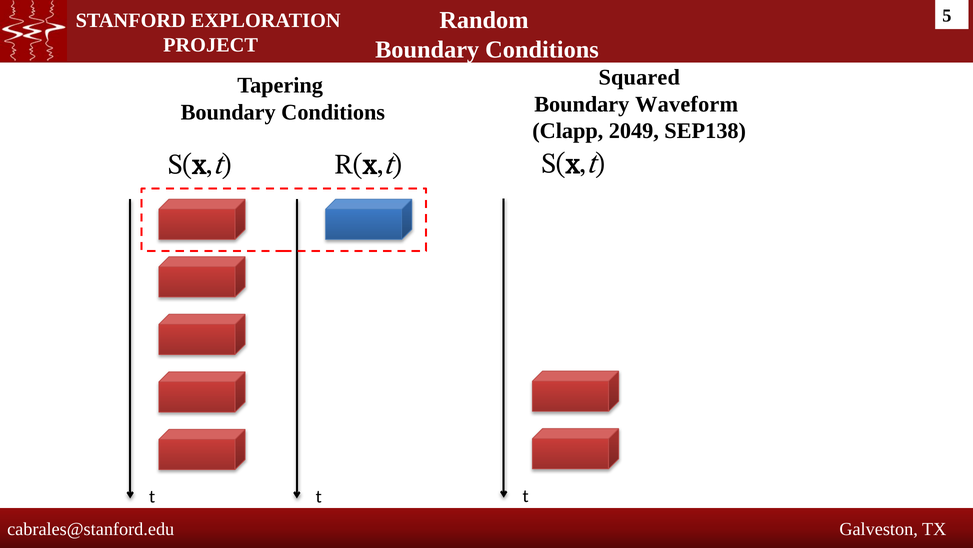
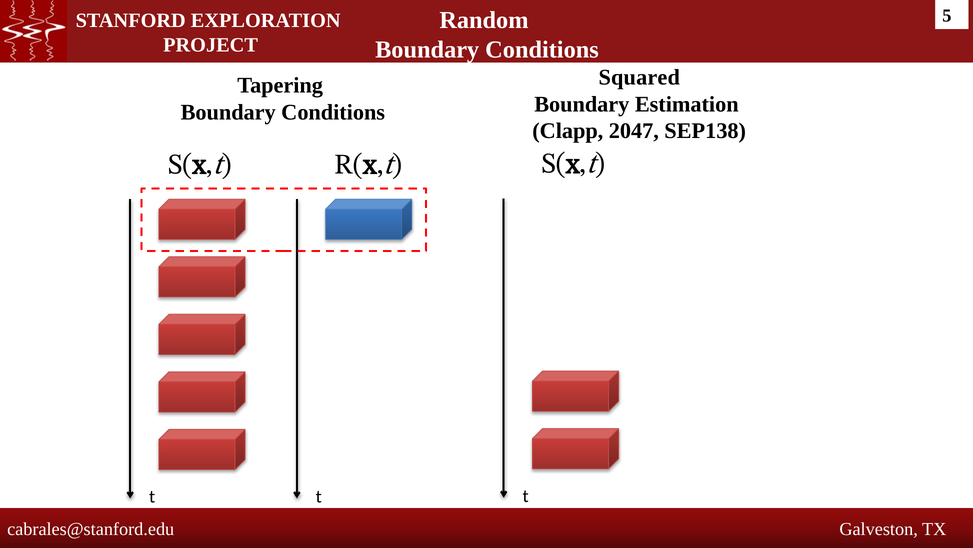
Waveform: Waveform -> Estimation
2049: 2049 -> 2047
